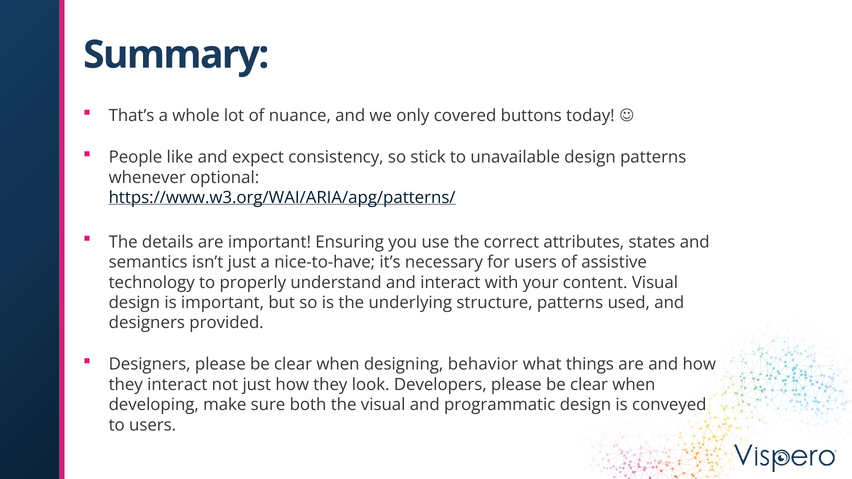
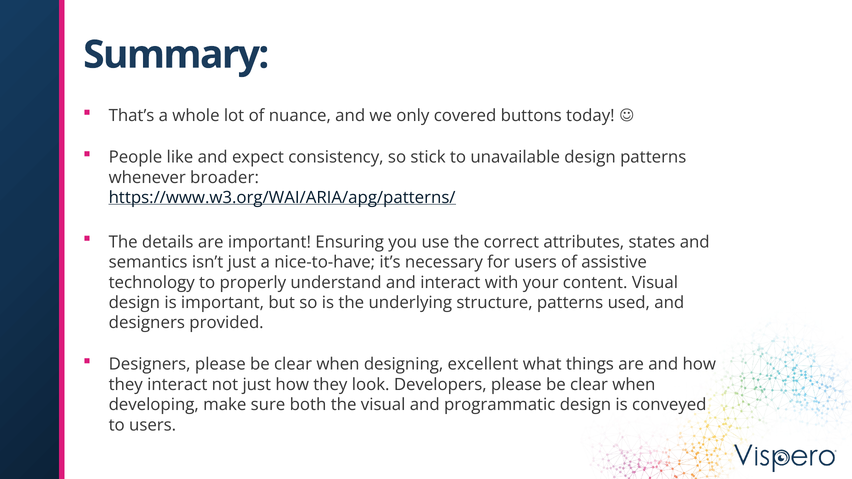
optional: optional -> broader
behavior: behavior -> excellent
